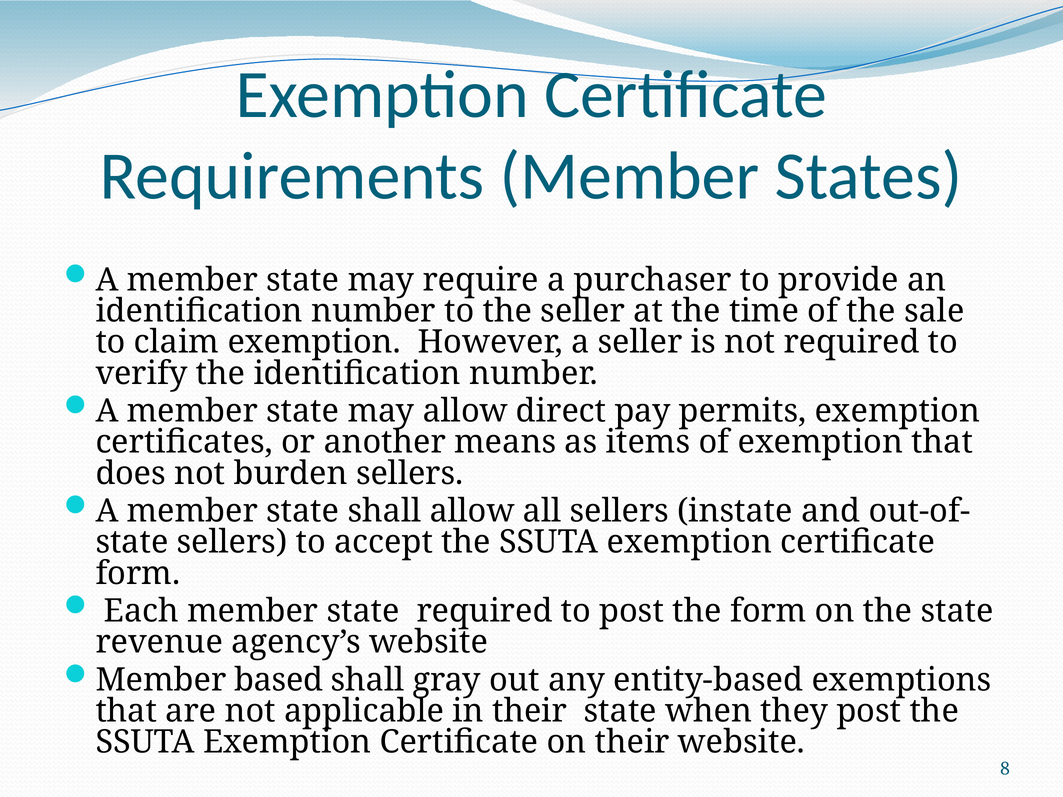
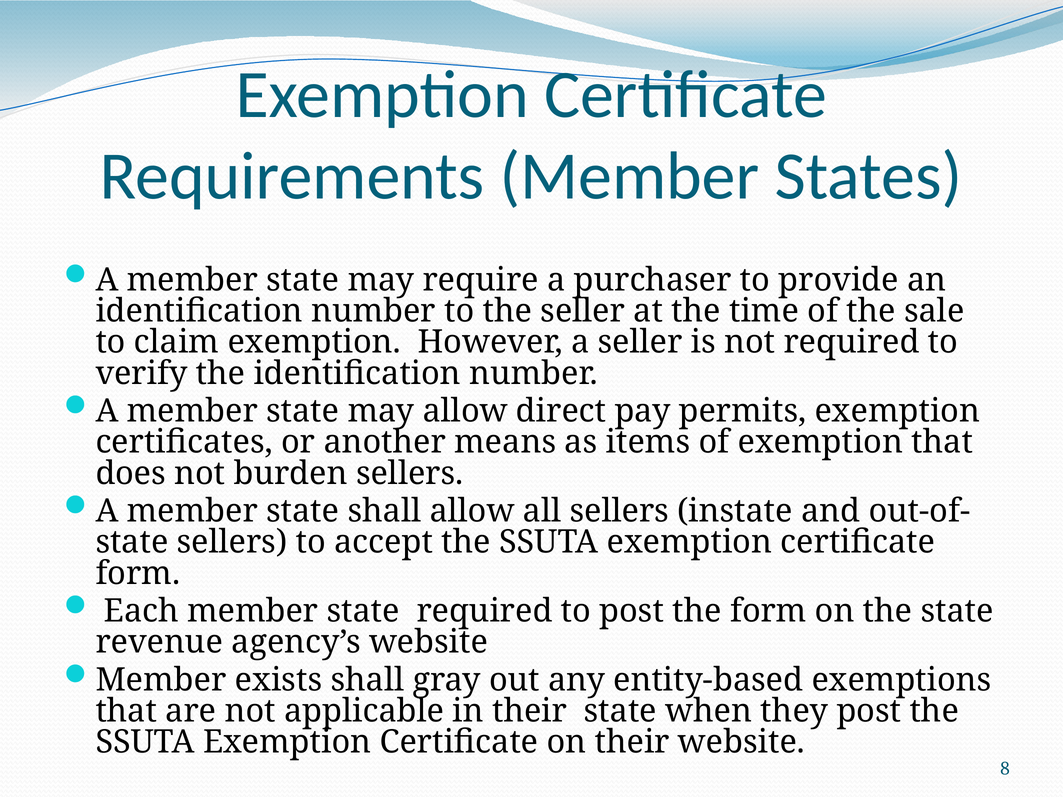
based: based -> exists
